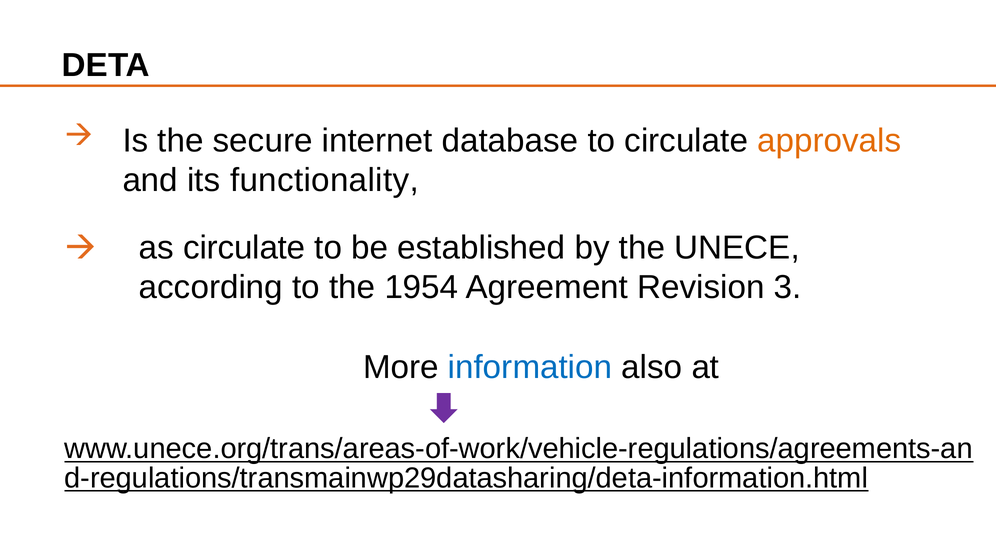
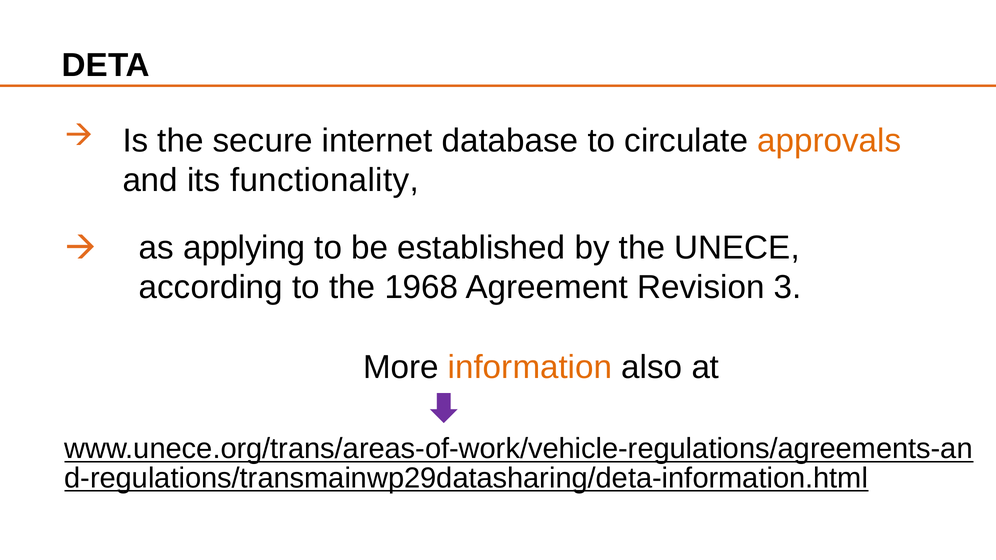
as circulate: circulate -> applying
1954: 1954 -> 1968
information colour: blue -> orange
